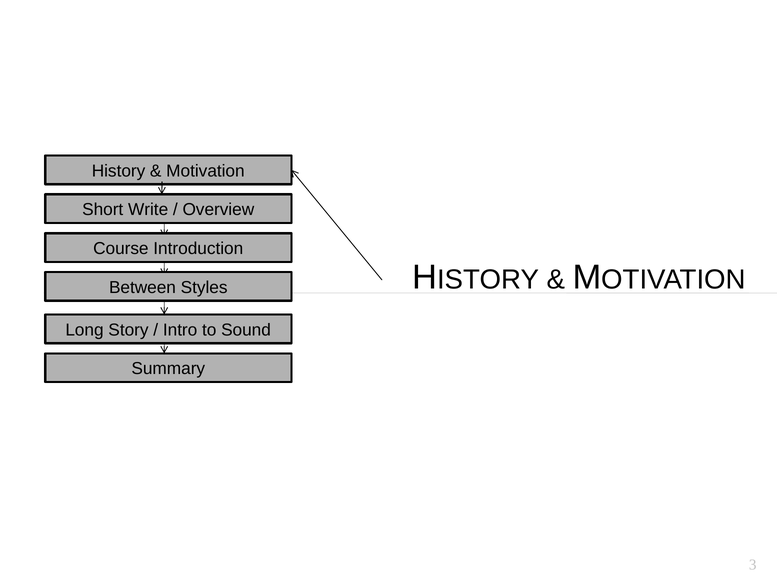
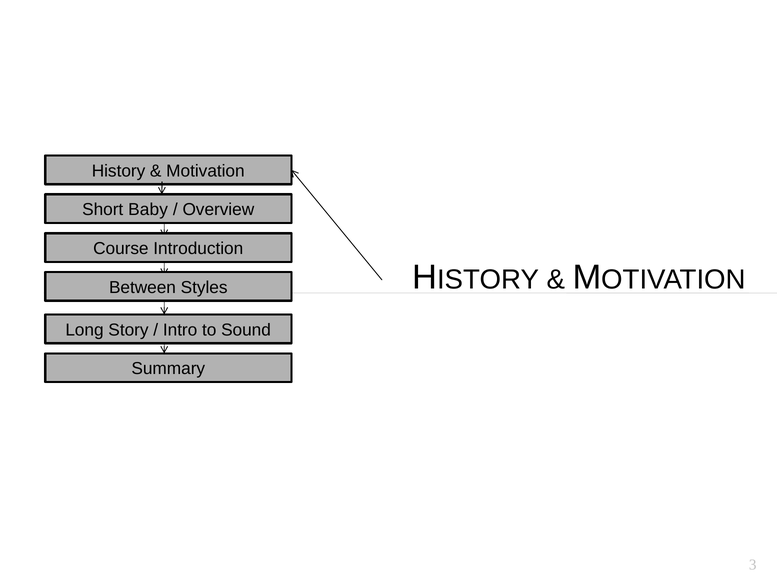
Write: Write -> Baby
